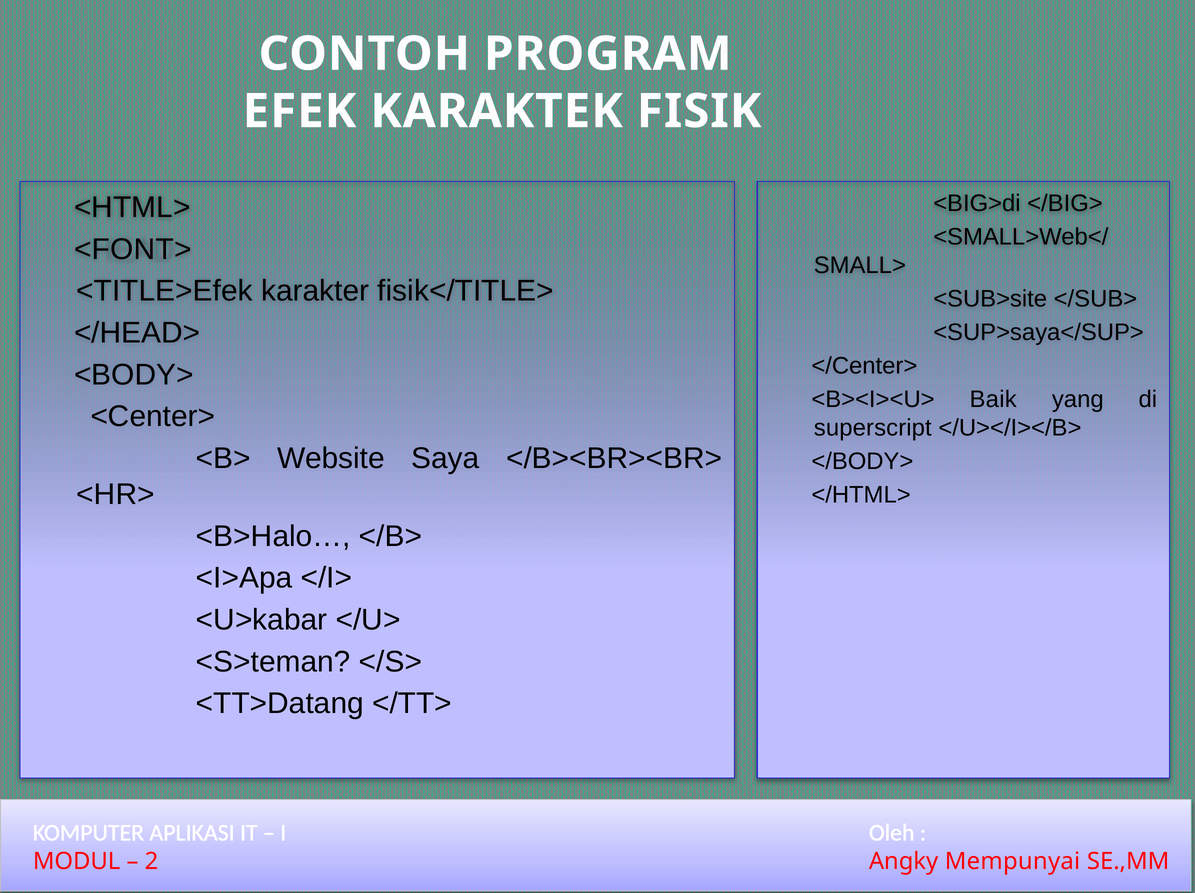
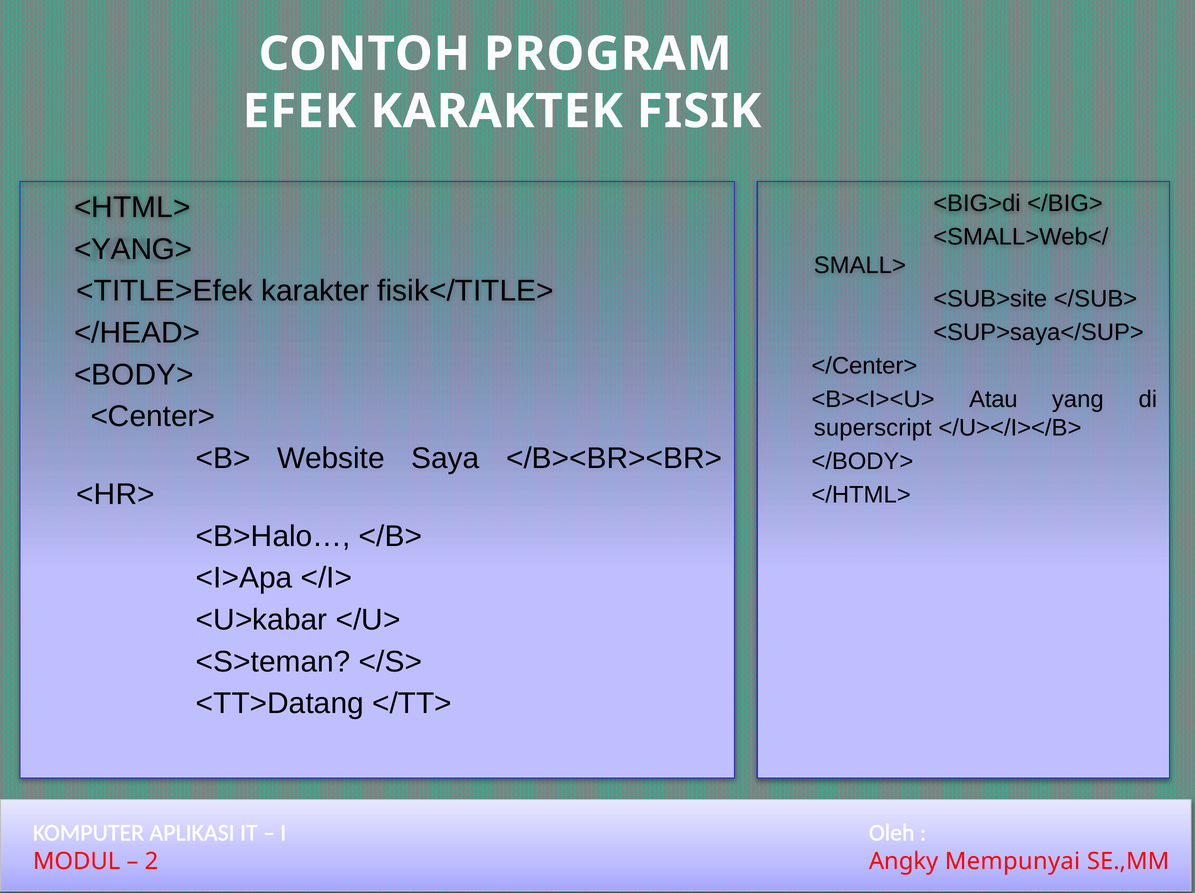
<FONT>: <FONT> -> <YANG>
Baik: Baik -> Atau
